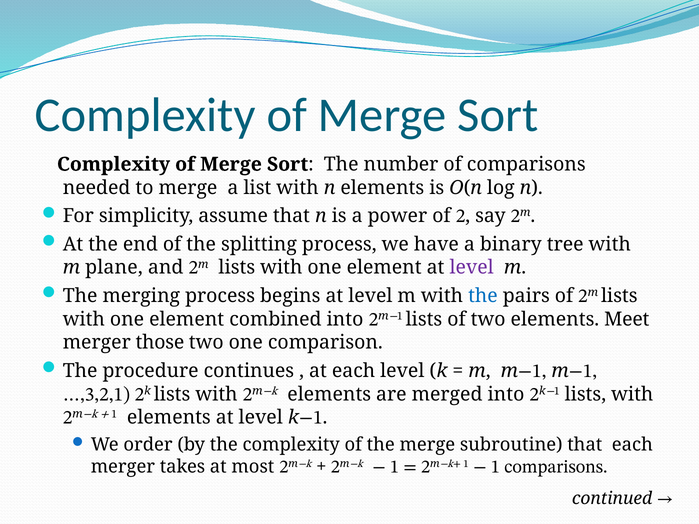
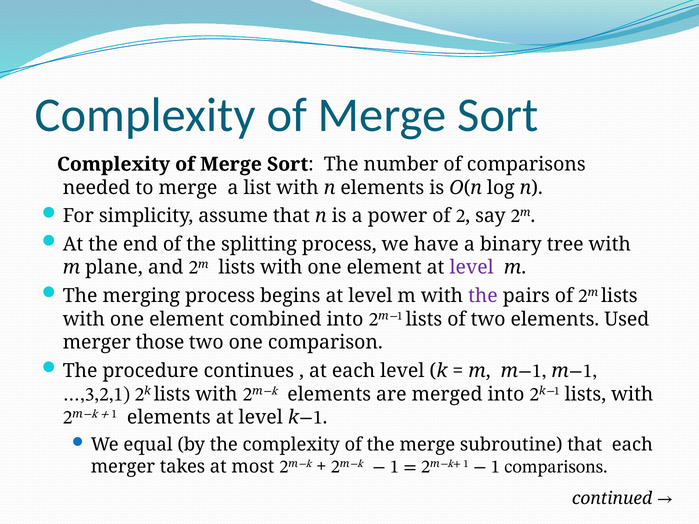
the at (483, 296) colour: blue -> purple
Meet: Meet -> Used
order: order -> equal
